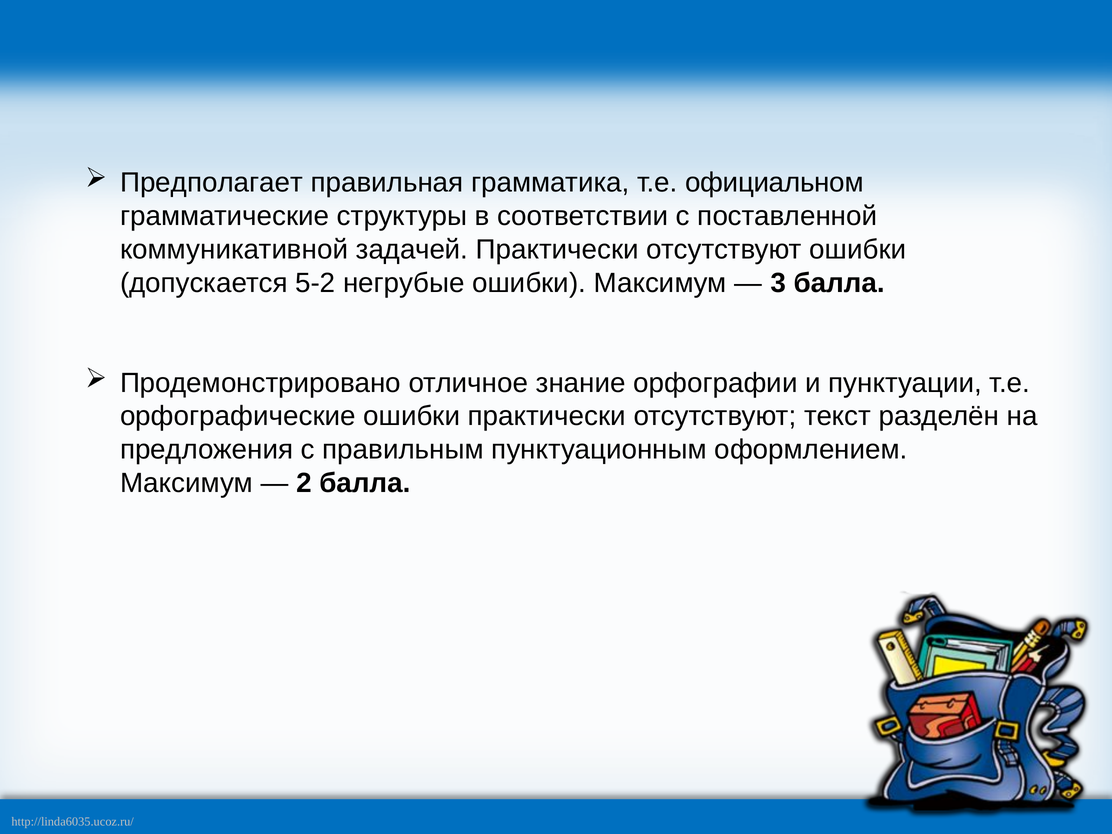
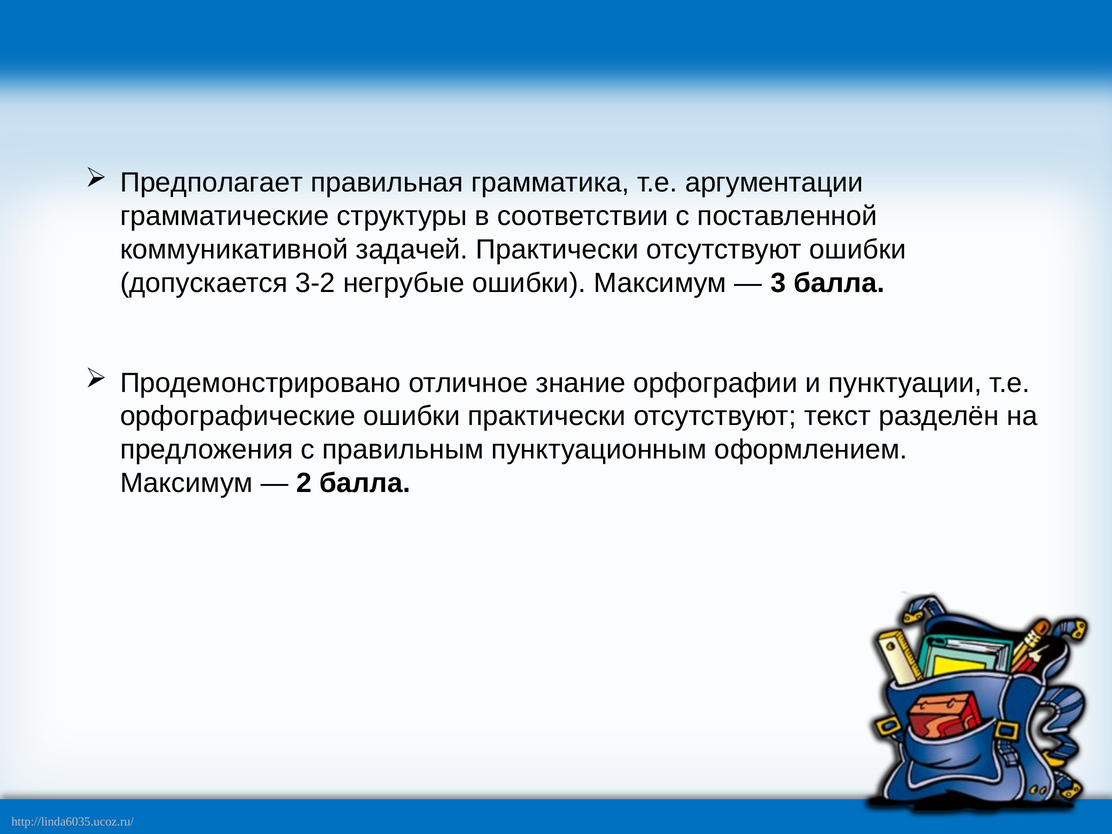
официальном: официальном -> аргументации
5-2: 5-2 -> 3-2
